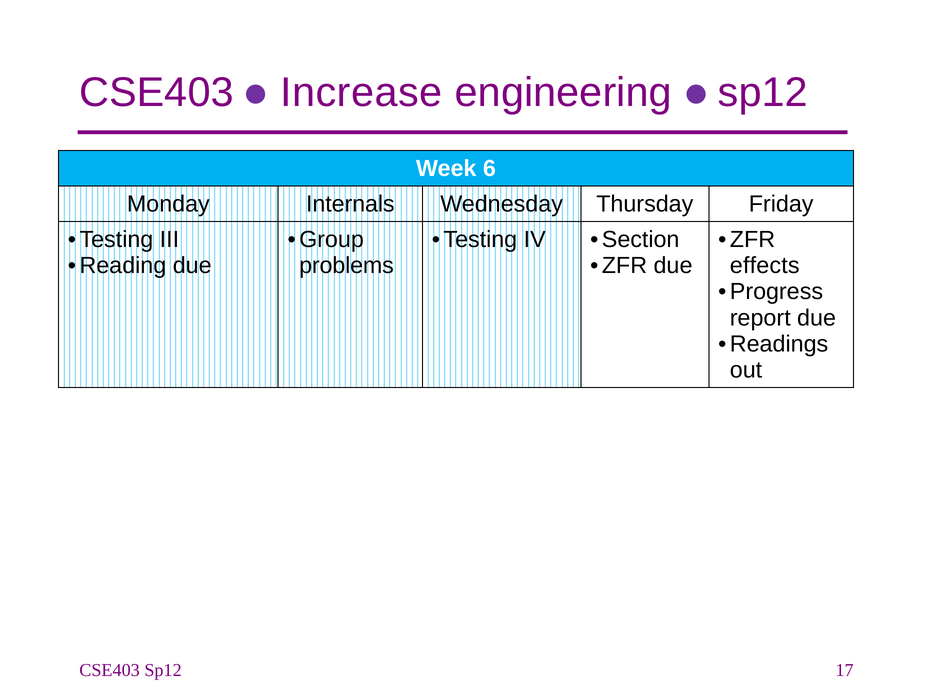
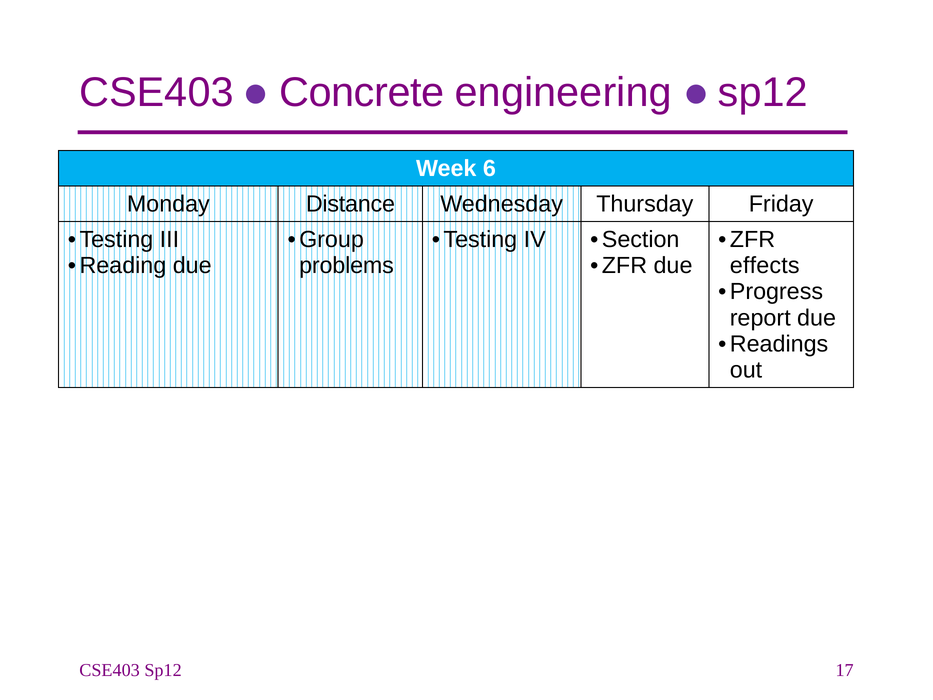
Increase: Increase -> Concrete
Internals: Internals -> Distance
